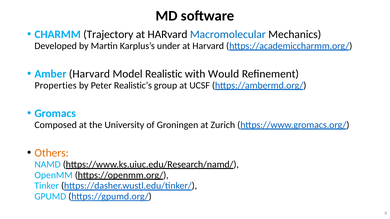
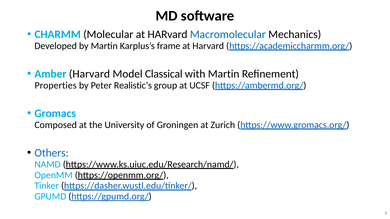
Trajectory: Trajectory -> Molecular
under: under -> frame
Realistic: Realistic -> Classical
with Would: Would -> Martin
Others colour: orange -> blue
